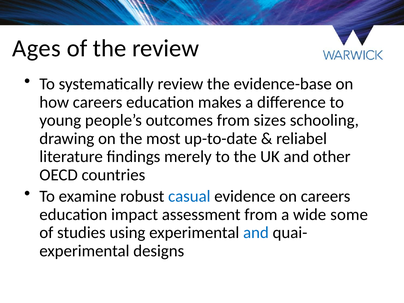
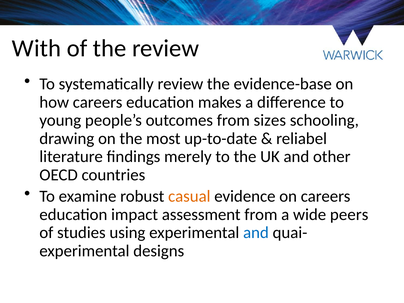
Ages: Ages -> With
casual colour: blue -> orange
some: some -> peers
